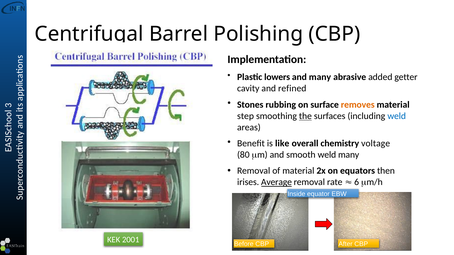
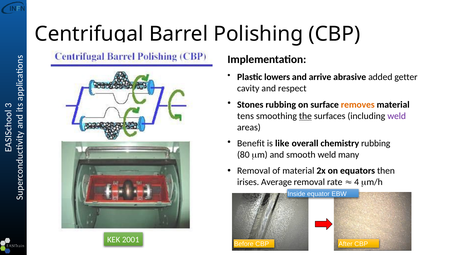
and many: many -> arrive
refined: refined -> respect
step: step -> tens
weld at (397, 116) colour: blue -> purple
chemistry voltage: voltage -> rubbing
Average underline: present -> none
6: 6 -> 4
